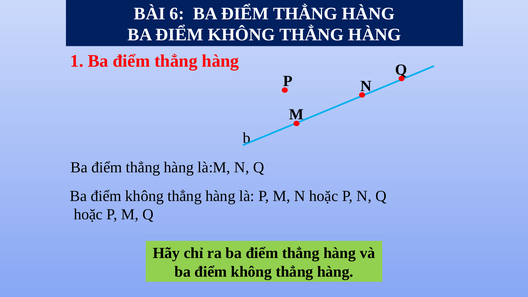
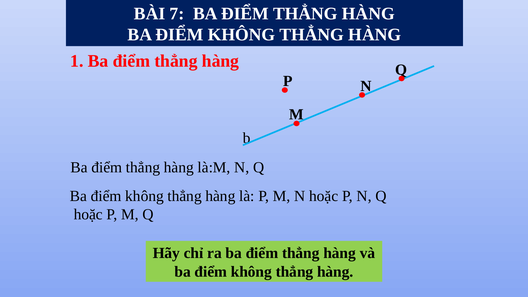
6: 6 -> 7
